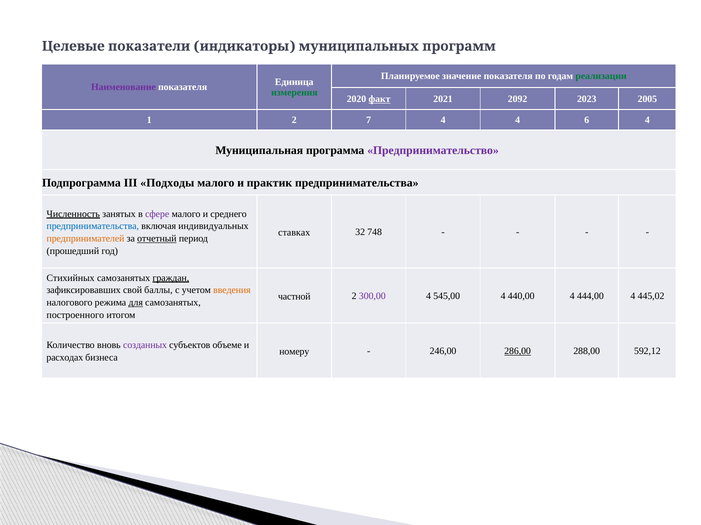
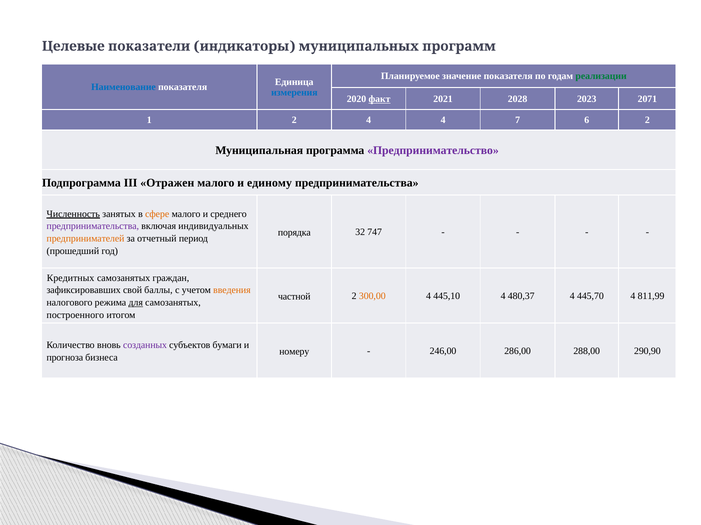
Наименование colour: purple -> blue
измерения colour: green -> blue
2092: 2092 -> 2028
2005: 2005 -> 2071
2 7: 7 -> 4
4 4: 4 -> 7
6 4: 4 -> 2
Подходы: Подходы -> Отражен
практик: практик -> единому
сфере colour: purple -> orange
предпринимательства at (93, 226) colour: blue -> purple
ставках: ставках -> порядка
748: 748 -> 747
отчетный underline: present -> none
Стихийных: Стихийных -> Кредитных
граждан underline: present -> none
300,00 colour: purple -> orange
545,00: 545,00 -> 445,10
440,00: 440,00 -> 480,37
444,00: 444,00 -> 445,70
445,02: 445,02 -> 811,99
объеме: объеме -> бумаги
286,00 underline: present -> none
592,12: 592,12 -> 290,90
расходах: расходах -> прогноза
